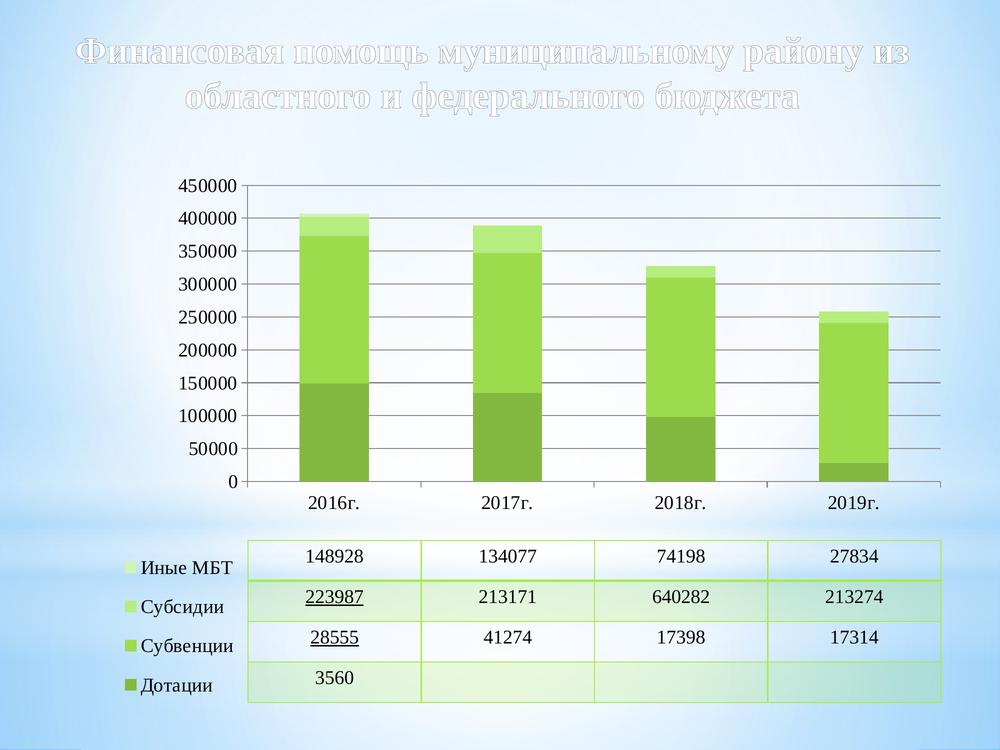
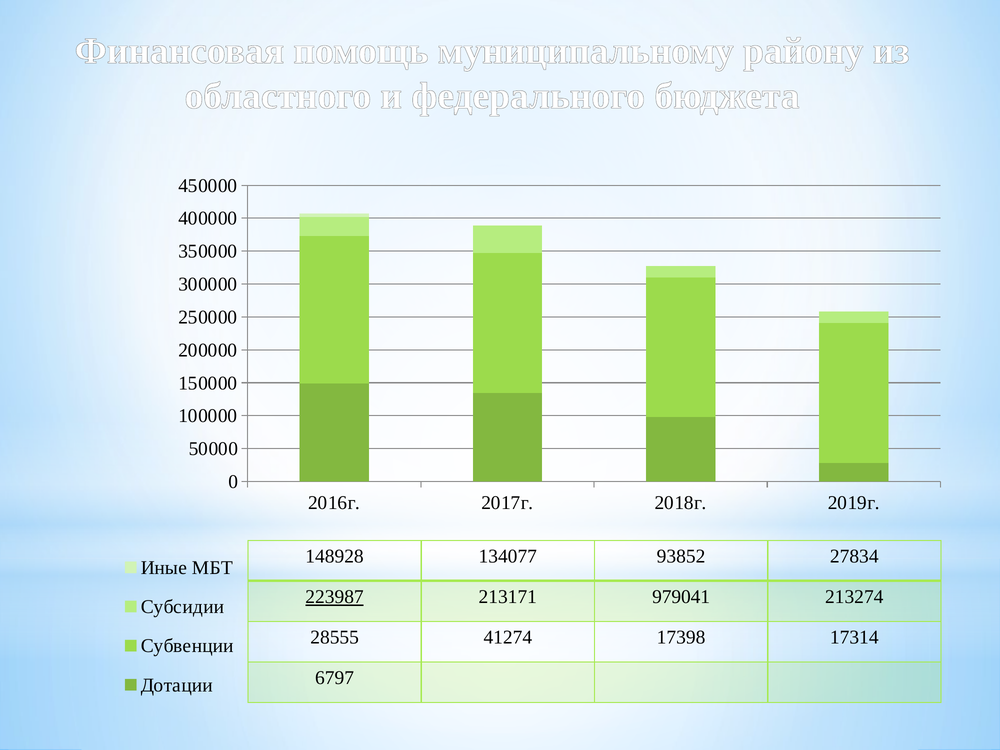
74198: 74198 -> 93852
640282: 640282 -> 979041
28555 underline: present -> none
3560: 3560 -> 6797
